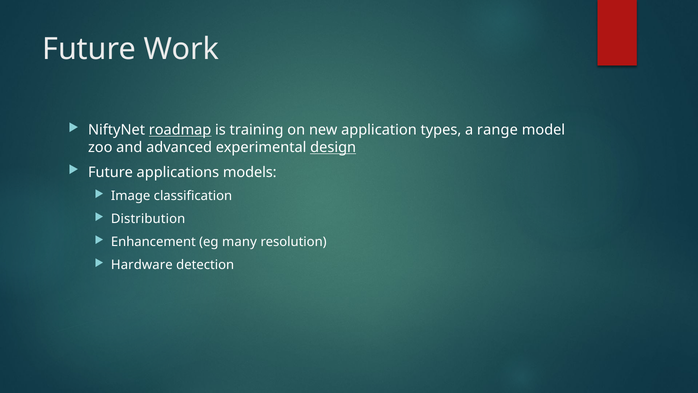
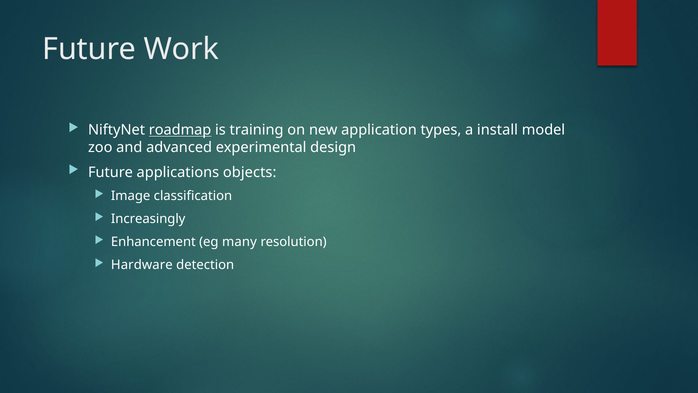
range: range -> install
design underline: present -> none
models: models -> objects
Distribution: Distribution -> Increasingly
